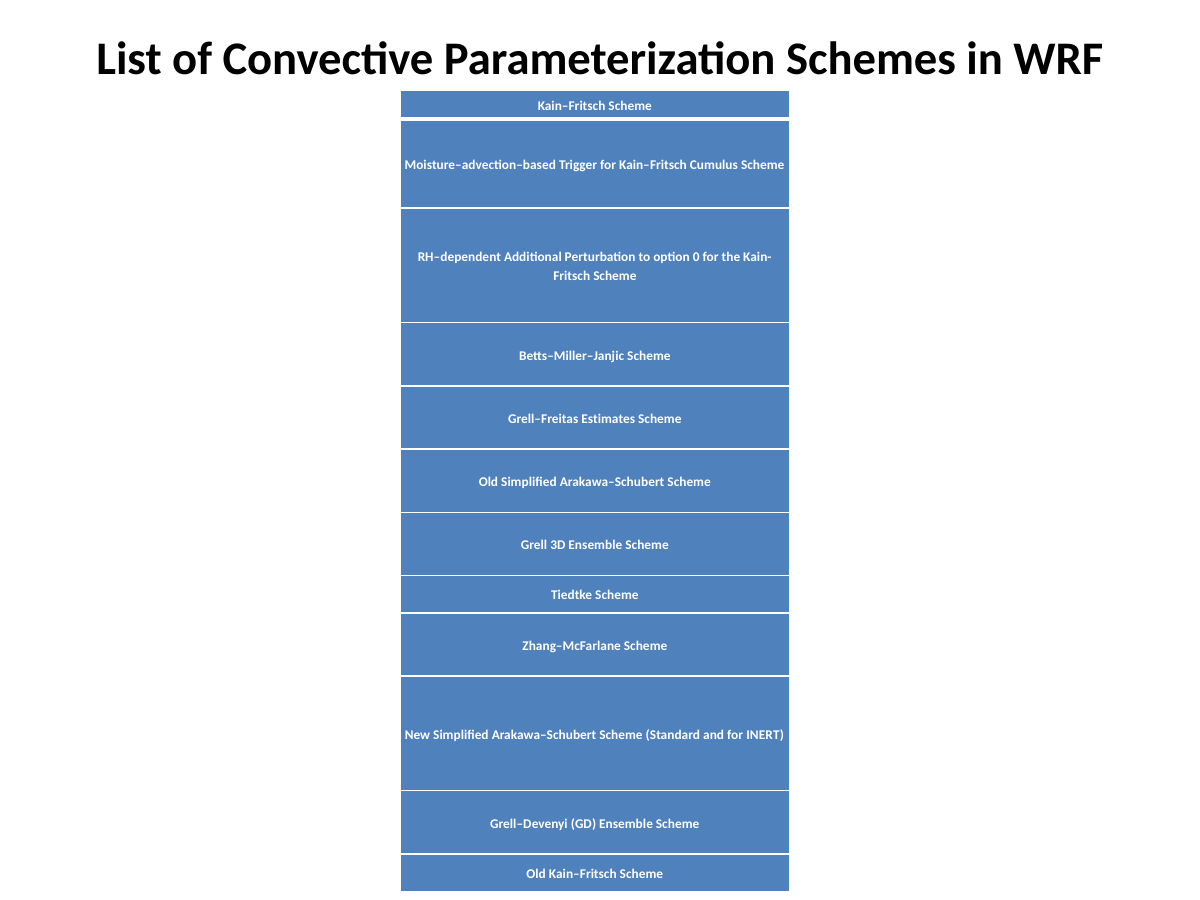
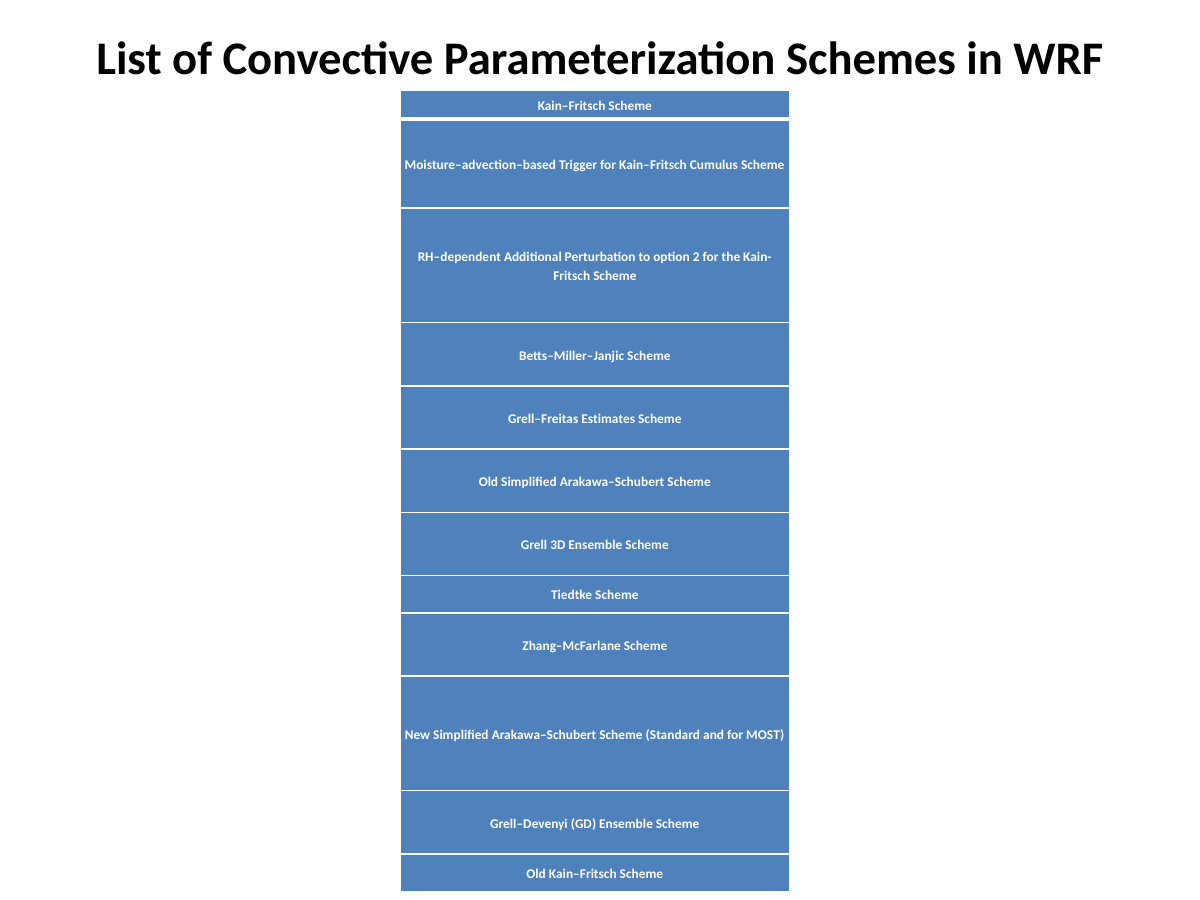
0: 0 -> 2
INERT: INERT -> MOST
